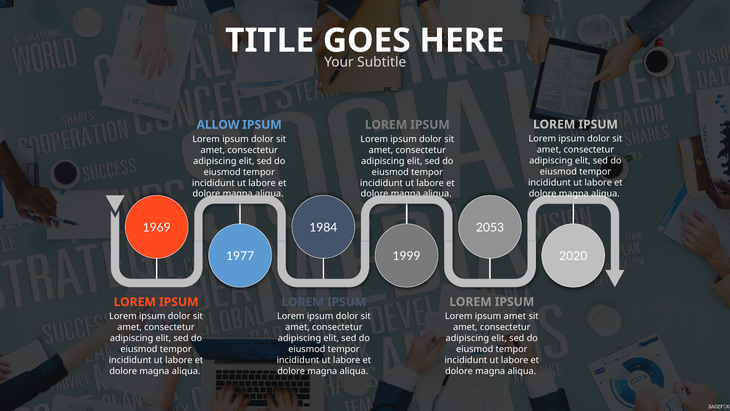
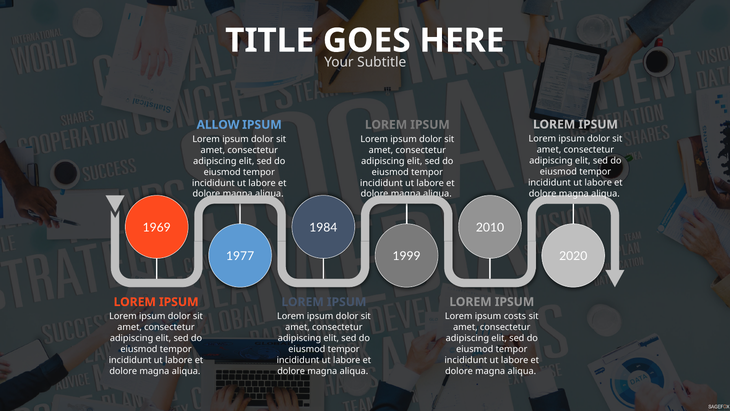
2053: 2053 -> 2010
ipsum amet: amet -> costs
